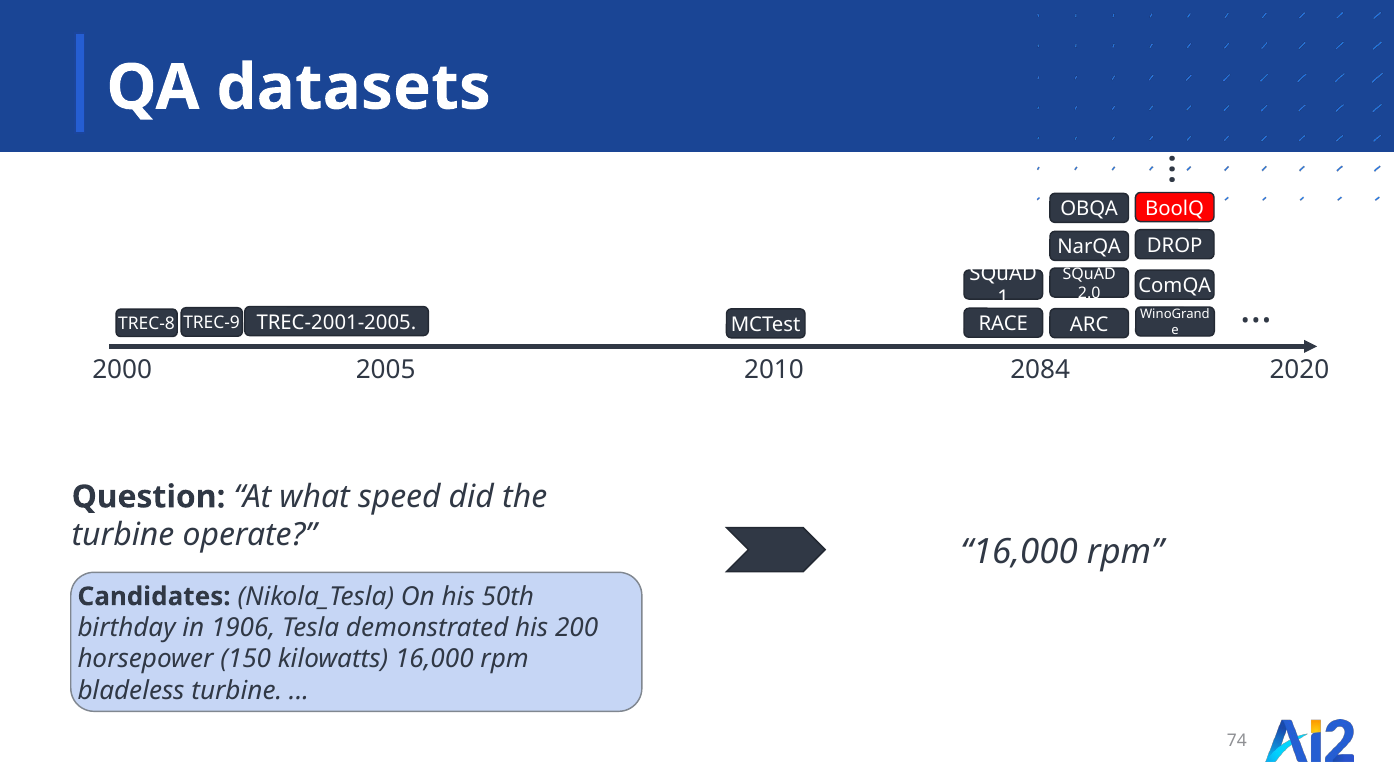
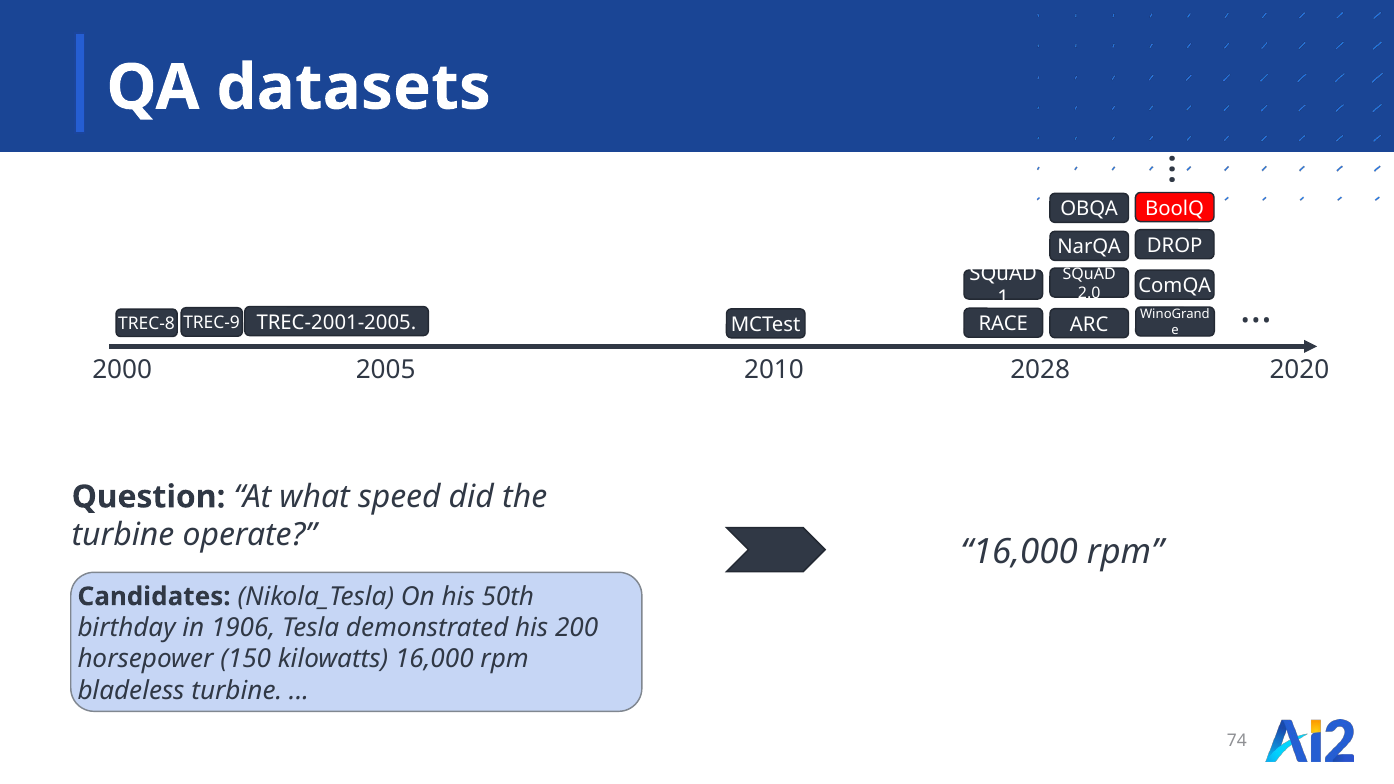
2084: 2084 -> 2028
